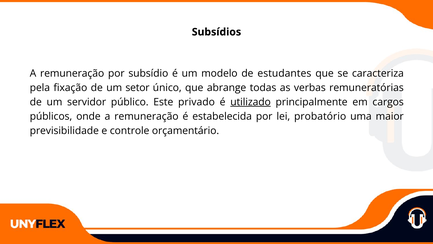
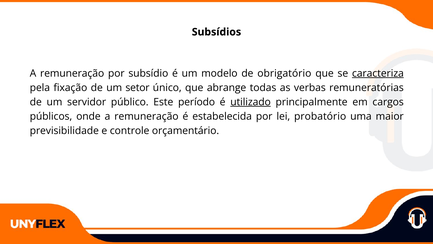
estudantes: estudantes -> obrigatório
caracteriza underline: none -> present
privado: privado -> período
